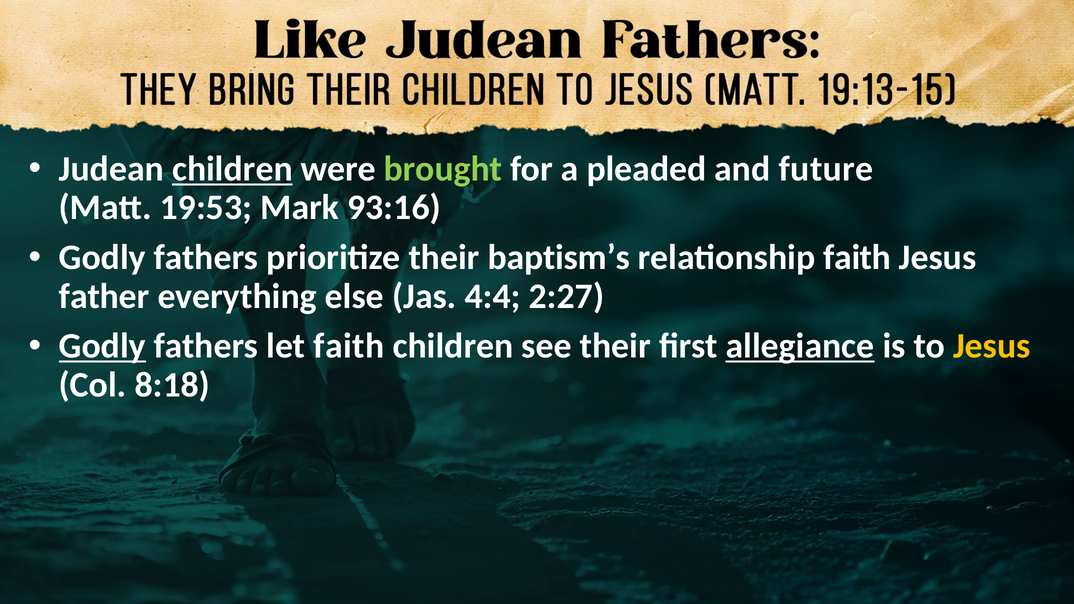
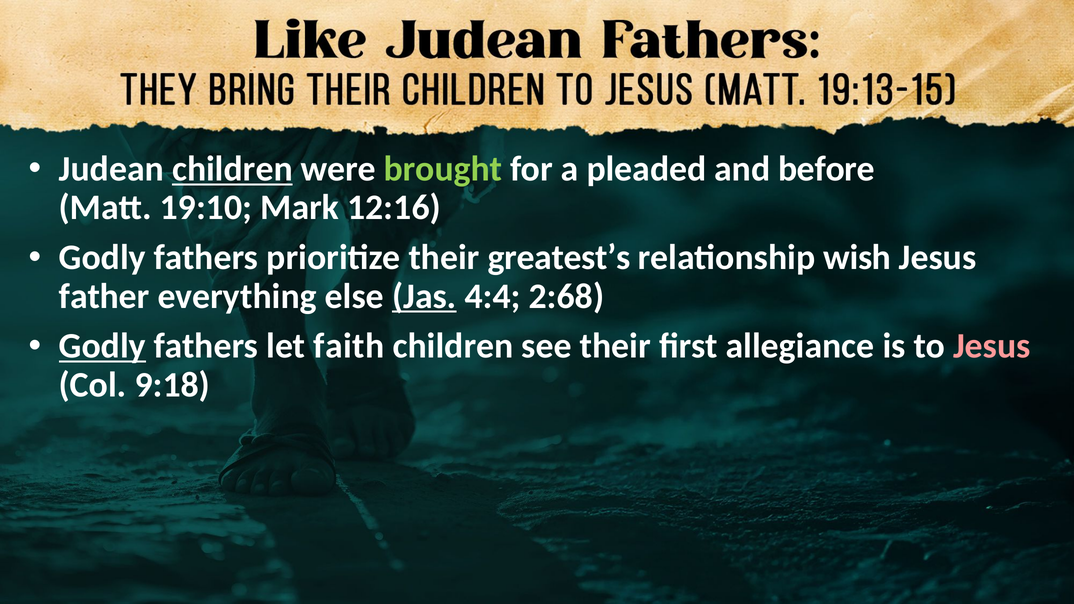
future: future -> before
19:53: 19:53 -> 19:10
93:16: 93:16 -> 12:16
baptism’s: baptism’s -> greatest’s
relationship faith: faith -> wish
Jas underline: none -> present
2:27: 2:27 -> 2:68
allegiance underline: present -> none
Jesus at (992, 346) colour: yellow -> pink
8:18: 8:18 -> 9:18
